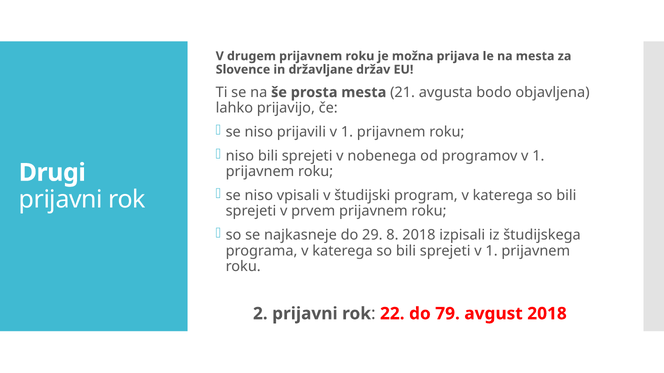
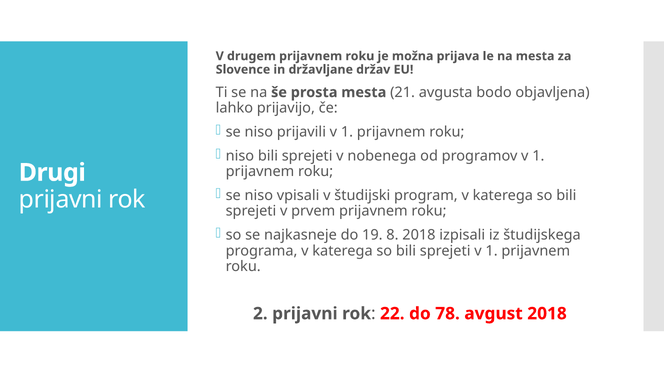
29: 29 -> 19
79: 79 -> 78
